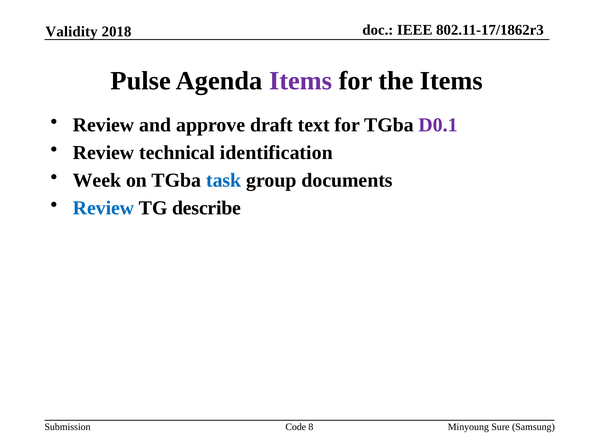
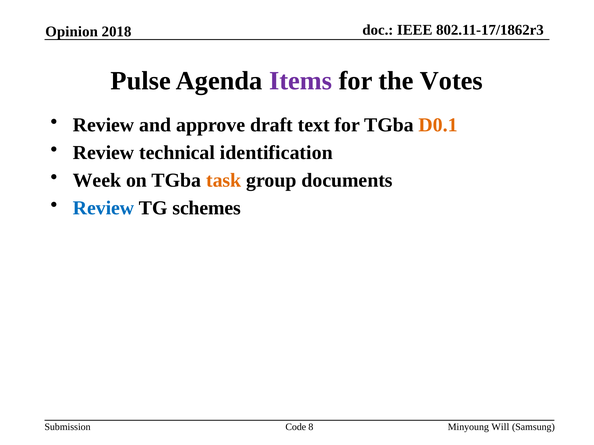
Validity: Validity -> Opinion
the Items: Items -> Votes
D0.1 colour: purple -> orange
task colour: blue -> orange
describe: describe -> schemes
Sure: Sure -> Will
